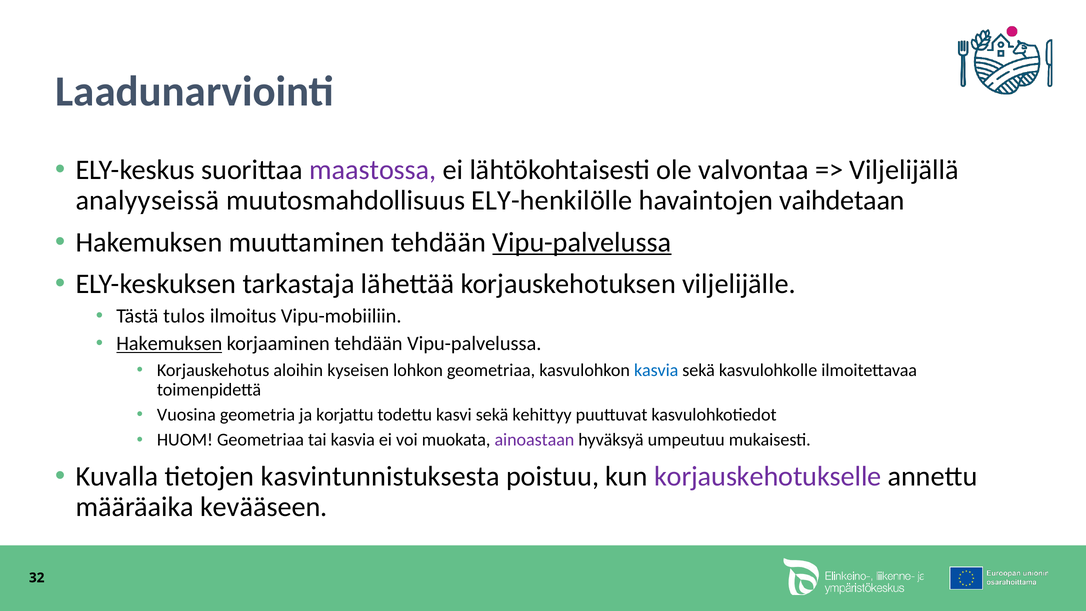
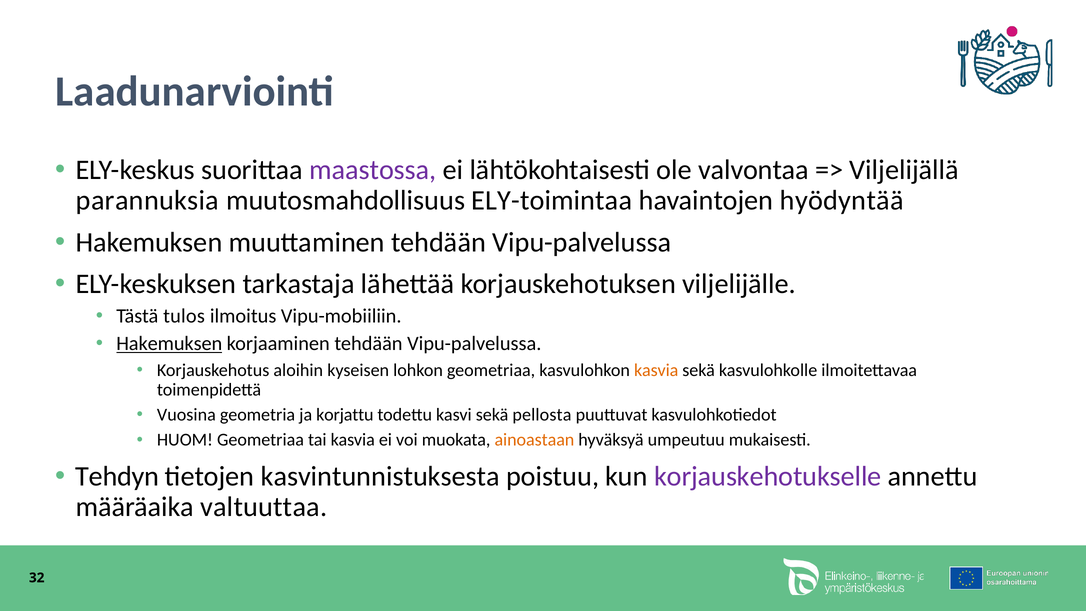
analyyseissä: analyyseissä -> parannuksia
ELY-henkilölle: ELY-henkilölle -> ELY-toimintaa
vaihdetaan: vaihdetaan -> hyödyntää
Vipu-palvelussa at (582, 242) underline: present -> none
kasvia at (656, 370) colour: blue -> orange
kehittyy: kehittyy -> pellosta
ainoastaan colour: purple -> orange
Kuvalla: Kuvalla -> Tehdyn
kevääseen: kevääseen -> valtuuttaa
